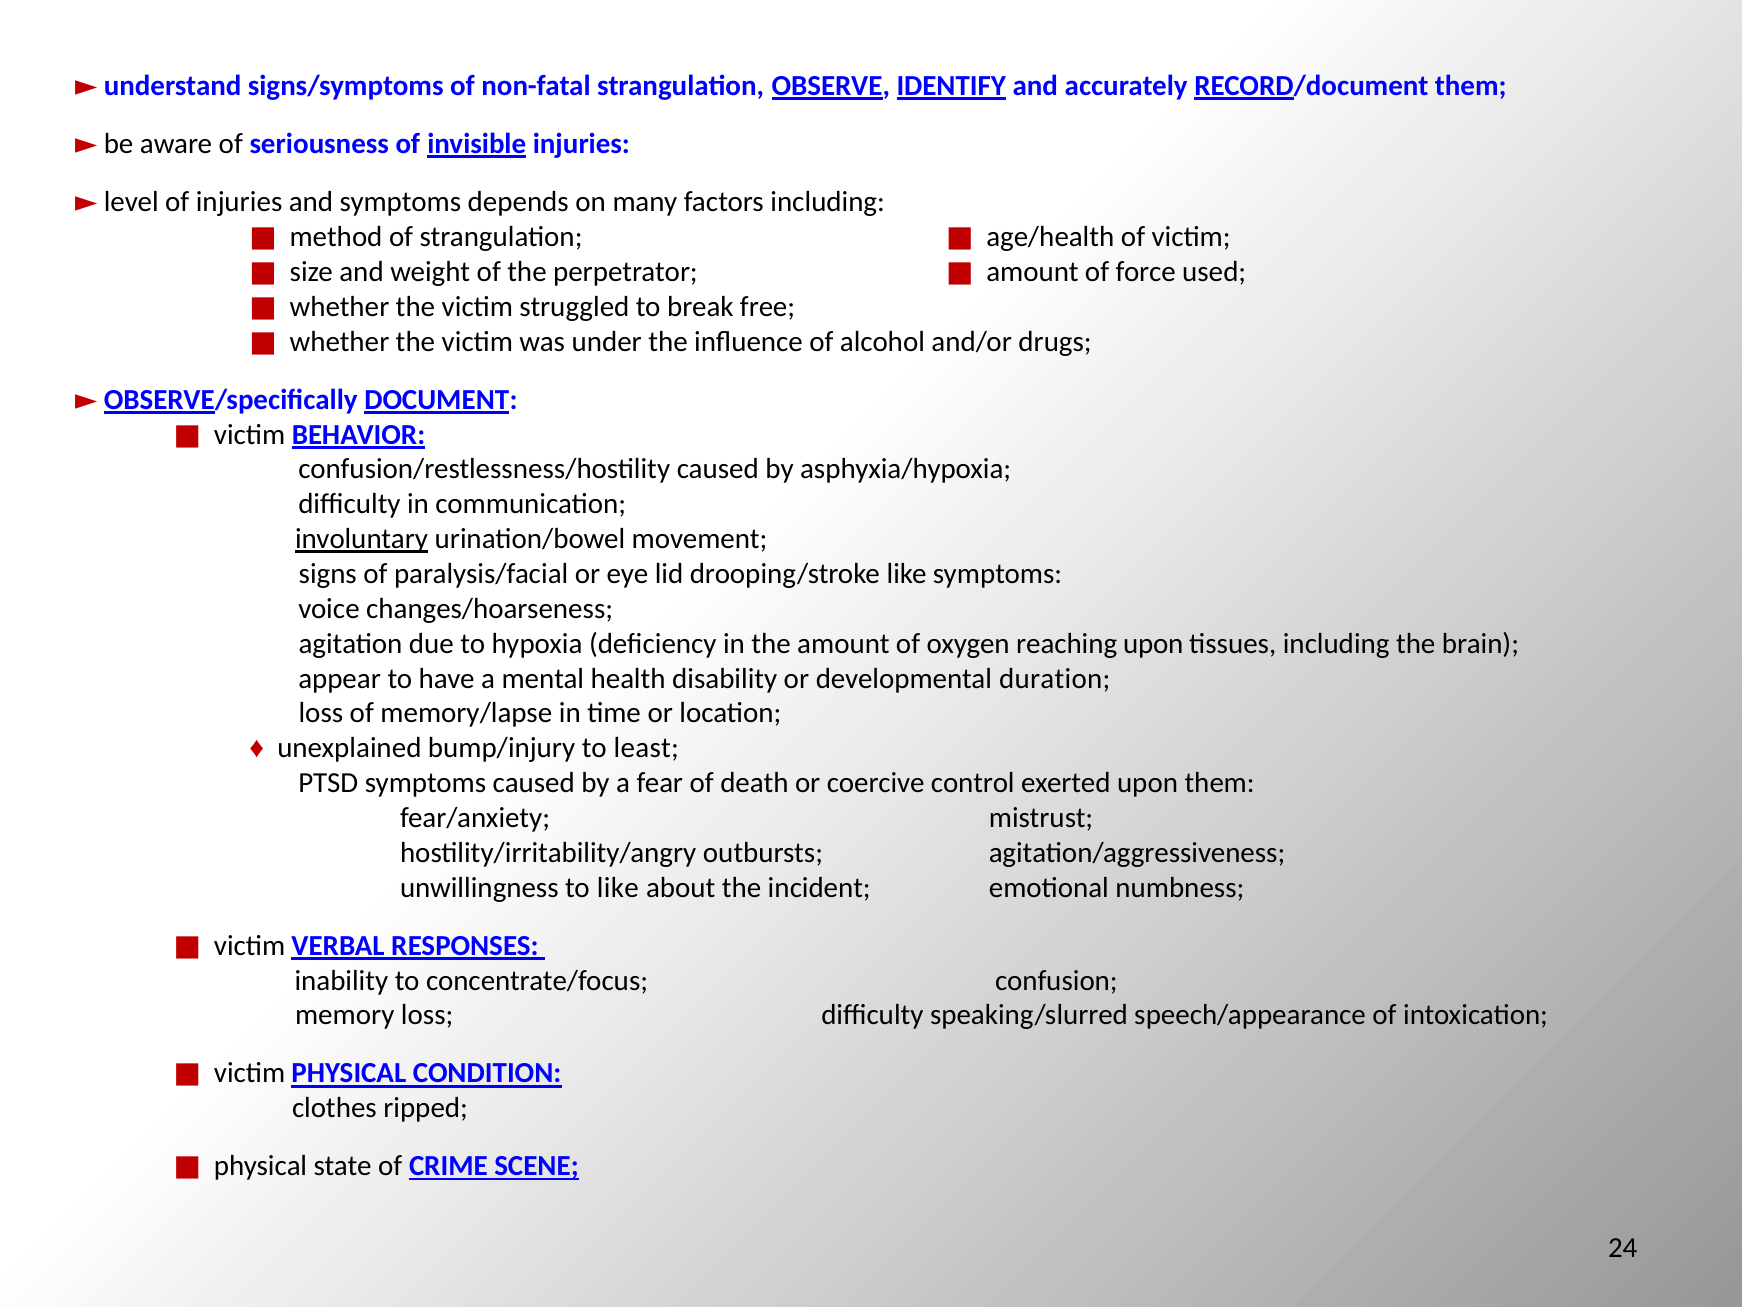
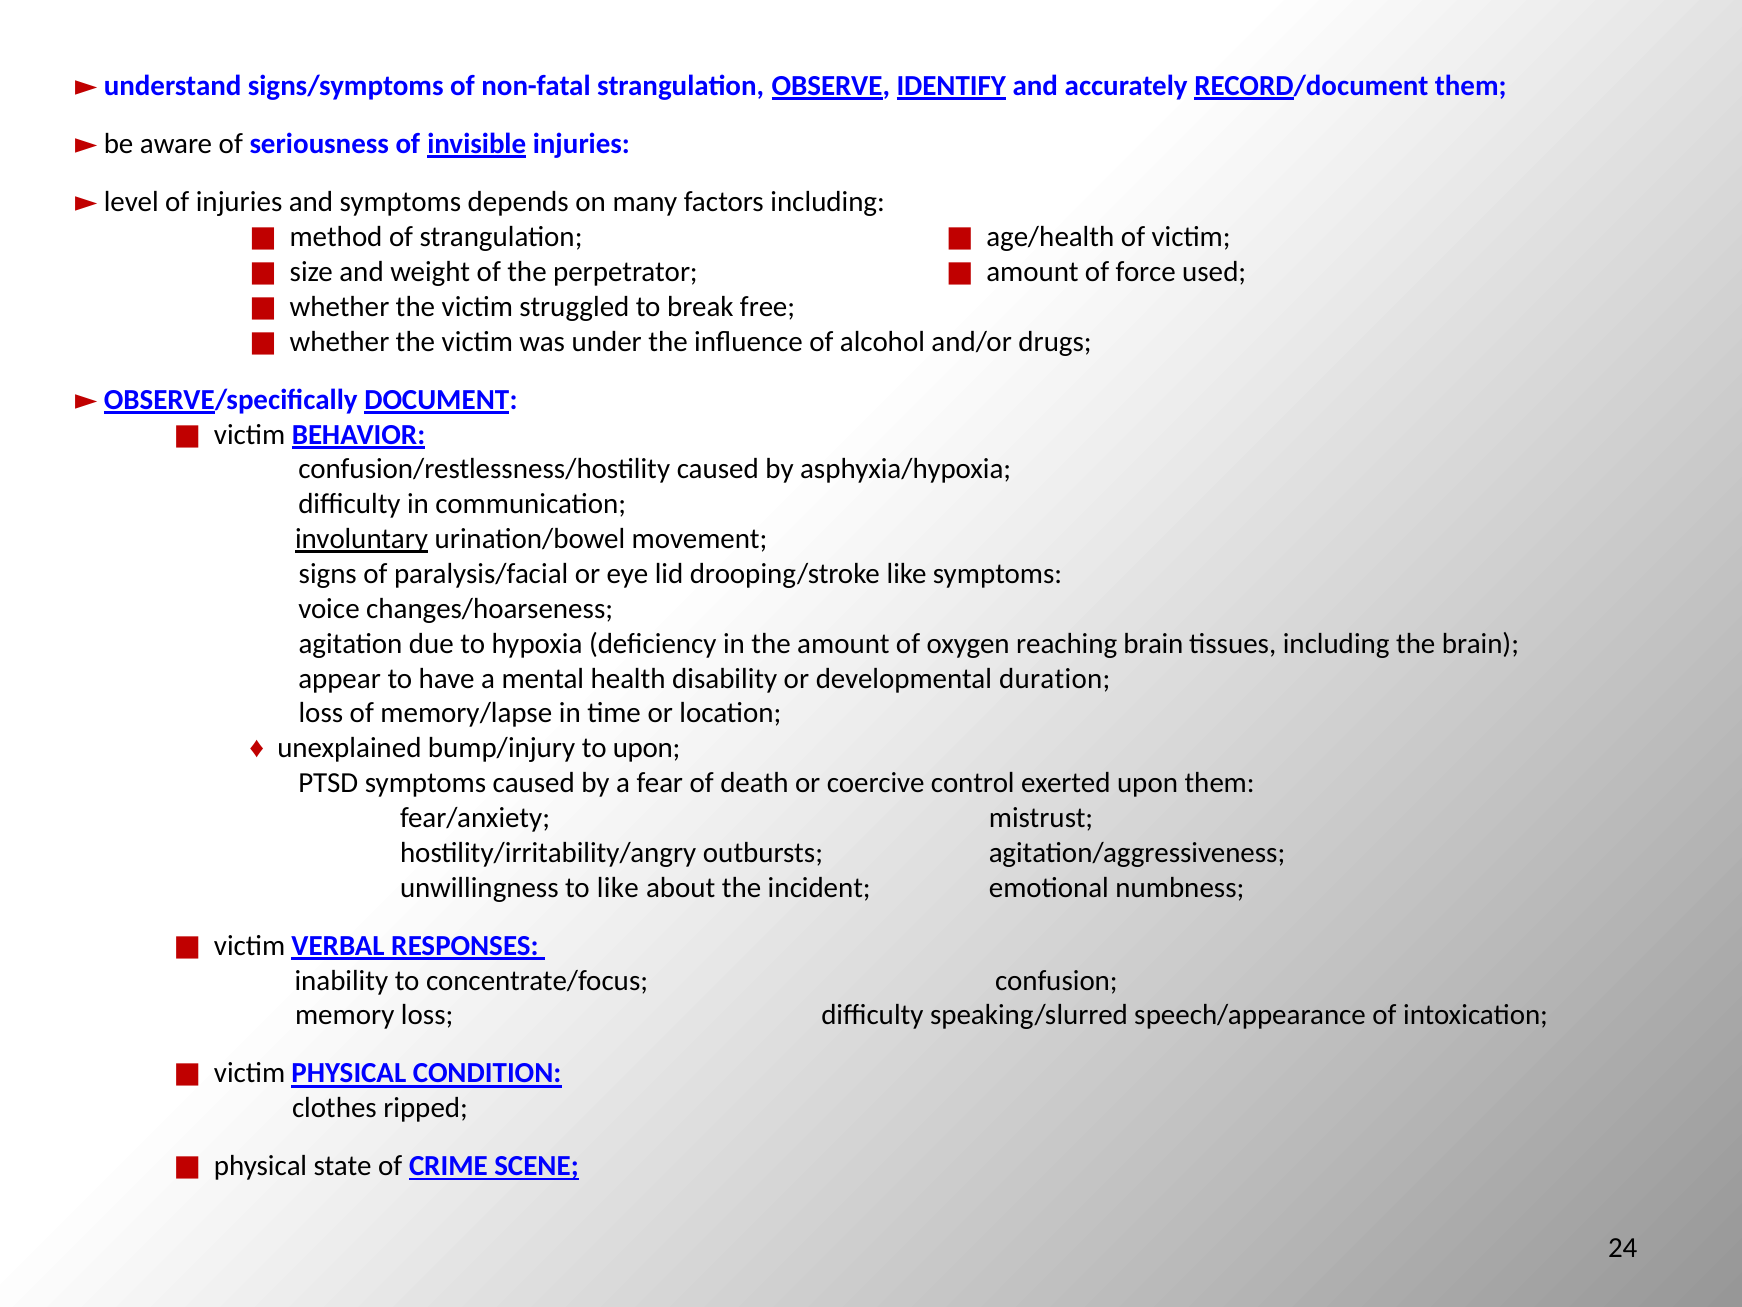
reaching upon: upon -> brain
to least: least -> upon
